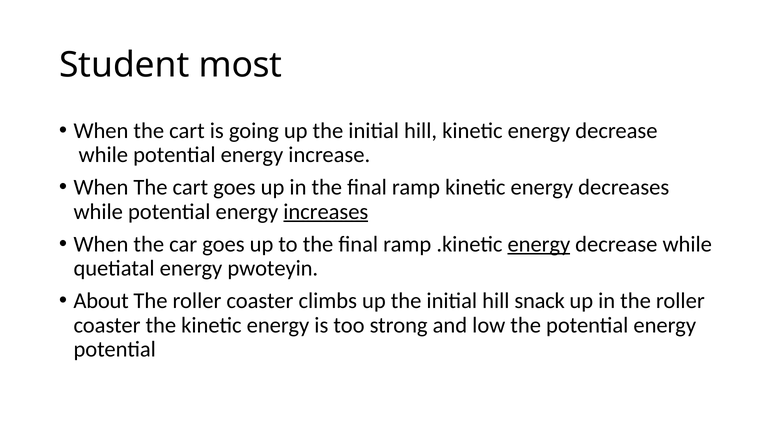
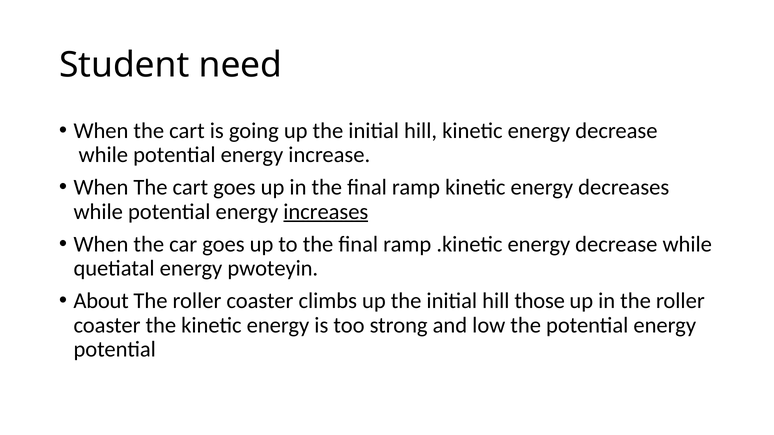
most: most -> need
energy at (539, 244) underline: present -> none
snack: snack -> those
